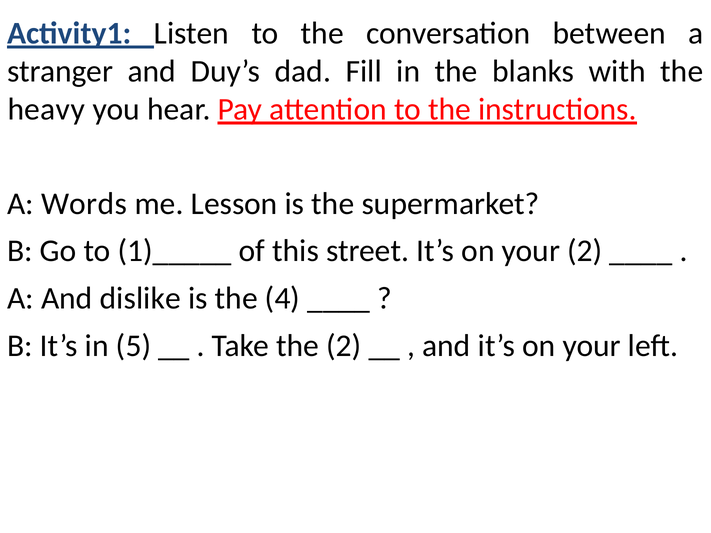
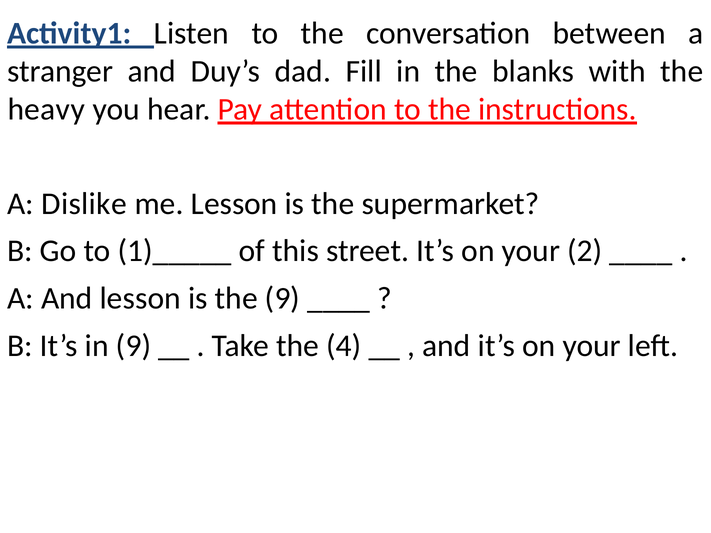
Words: Words -> Dislike
And dislike: dislike -> lesson
the 4: 4 -> 9
in 5: 5 -> 9
the 2: 2 -> 4
